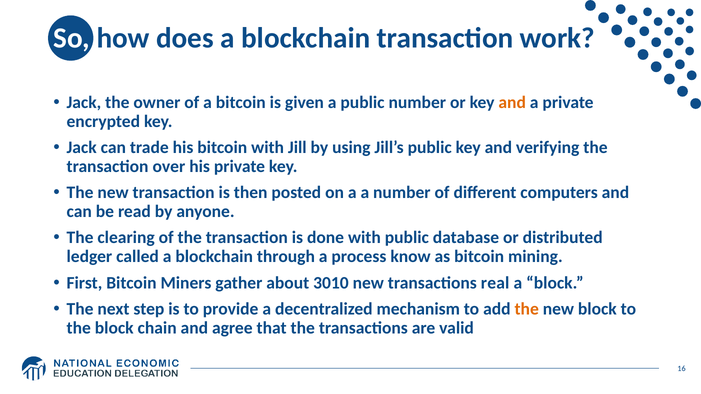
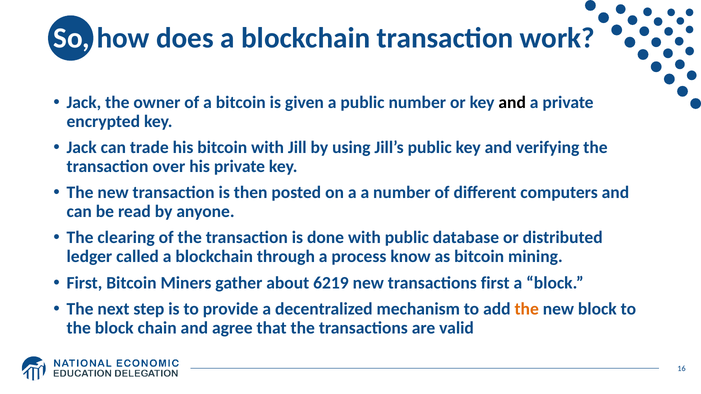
and at (512, 102) colour: orange -> black
3010: 3010 -> 6219
transactions real: real -> first
